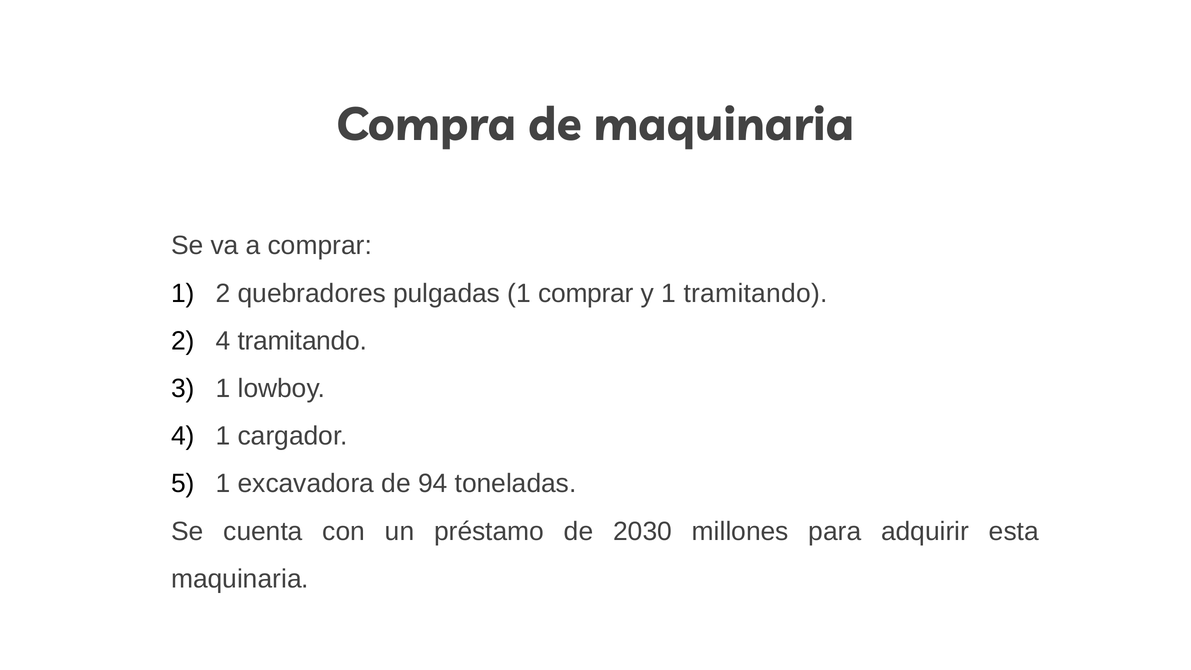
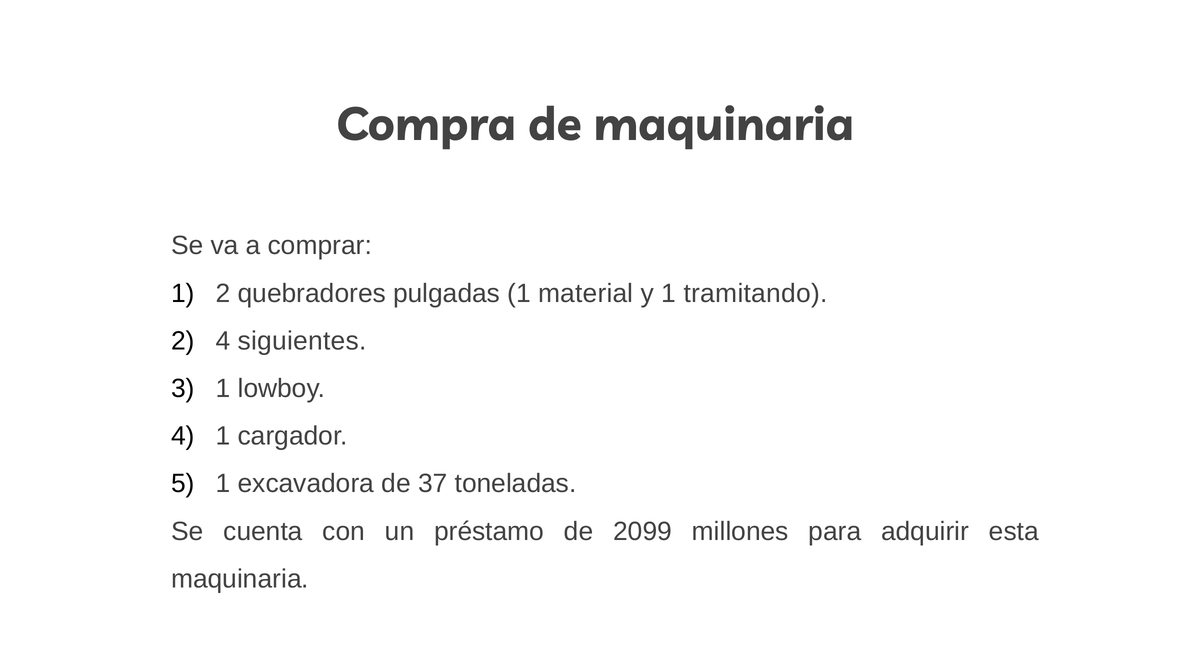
1 comprar: comprar -> material
4 tramitando: tramitando -> siguientes
94: 94 -> 37
2030: 2030 -> 2099
